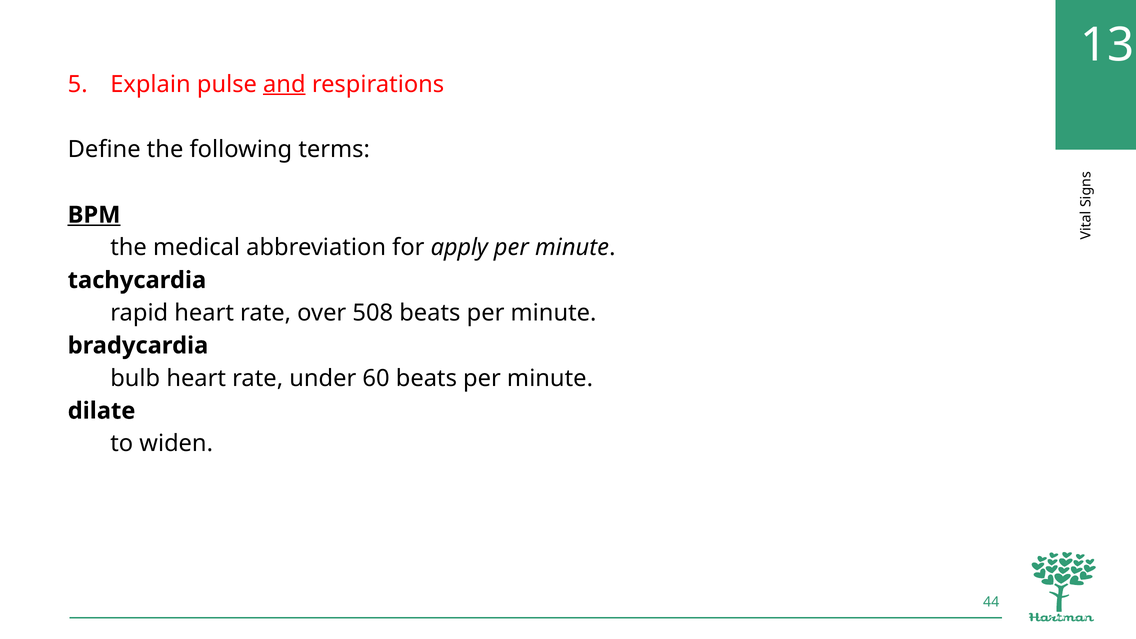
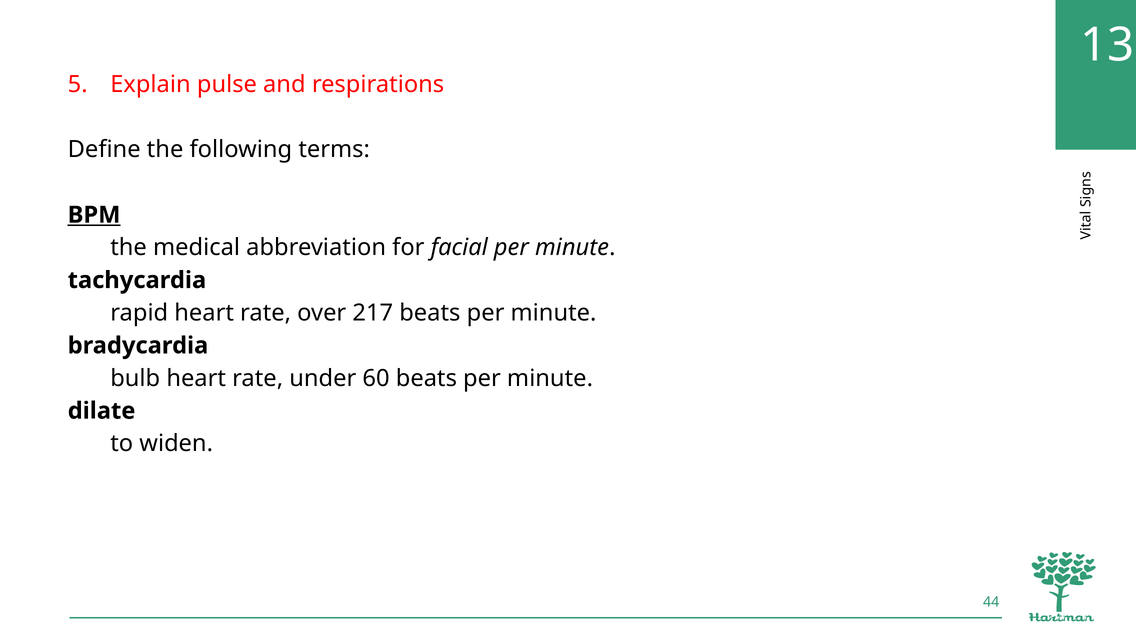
and underline: present -> none
apply: apply -> facial
508: 508 -> 217
